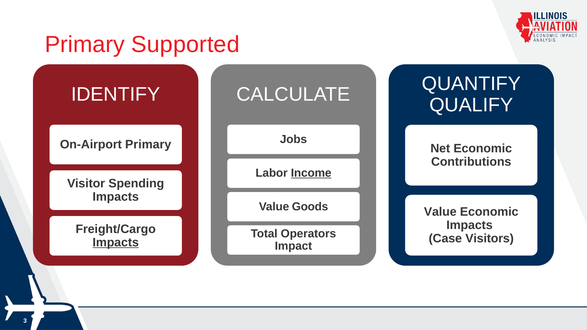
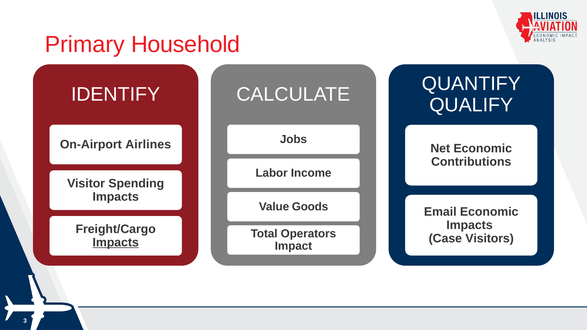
Supported: Supported -> Household
On-Airport Primary: Primary -> Airlines
Income underline: present -> none
Value at (440, 212): Value -> Email
